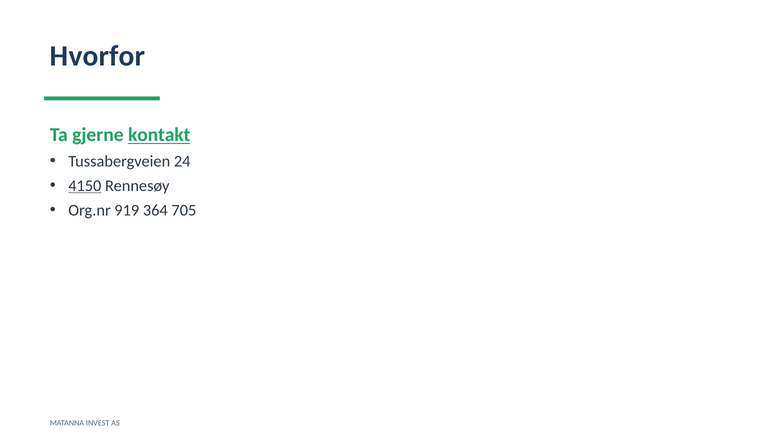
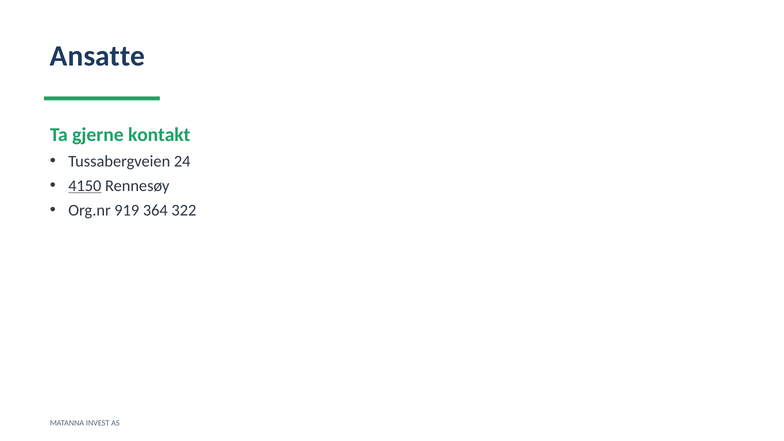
Hvorfor: Hvorfor -> Ansatte
kontakt underline: present -> none
705: 705 -> 322
